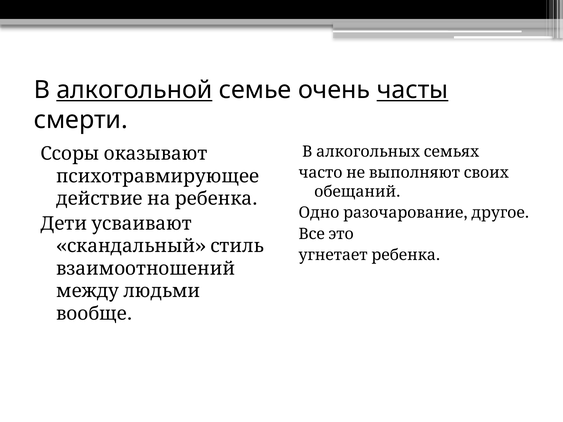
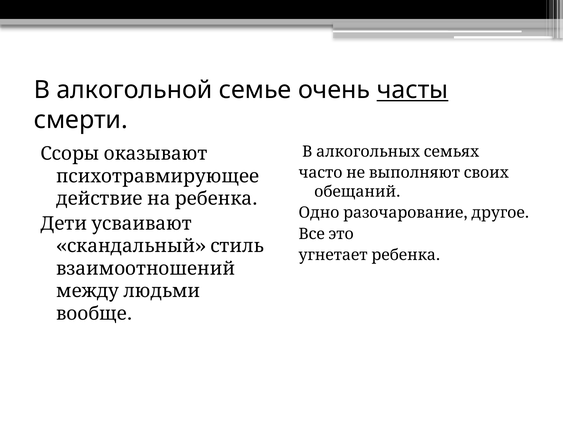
алкогольной underline: present -> none
